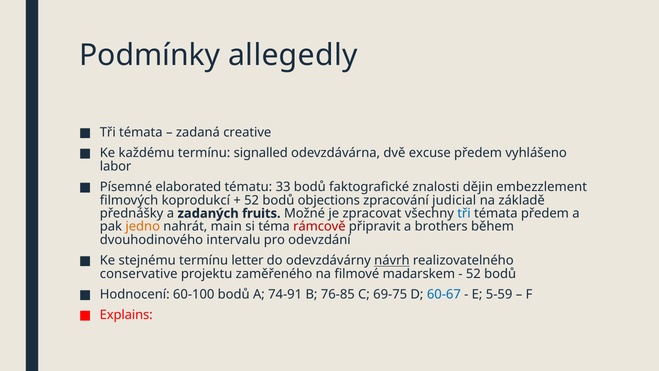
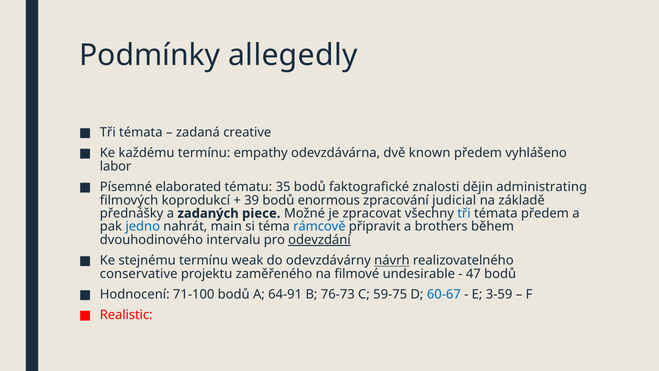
signalled: signalled -> empathy
excuse: excuse -> known
33: 33 -> 35
embezzlement: embezzlement -> administrating
52 at (252, 200): 52 -> 39
objections: objections -> enormous
fruits: fruits -> piece
jedno colour: orange -> blue
rámcově colour: red -> blue
odevzdání underline: none -> present
letter: letter -> weak
madarskem: madarskem -> undesirable
52 at (473, 274): 52 -> 47
60-100: 60-100 -> 71-100
74-91: 74-91 -> 64-91
76-85: 76-85 -> 76-73
69-75: 69-75 -> 59-75
5-59: 5-59 -> 3-59
Explains: Explains -> Realistic
